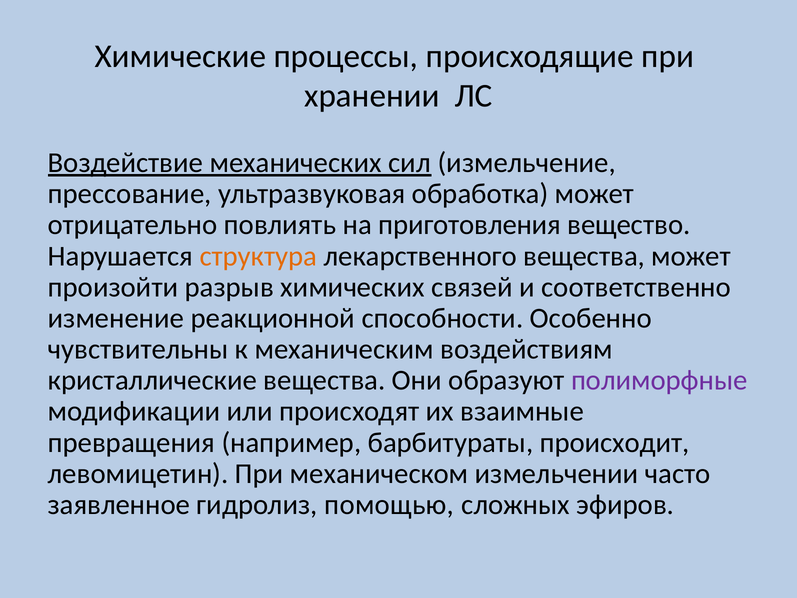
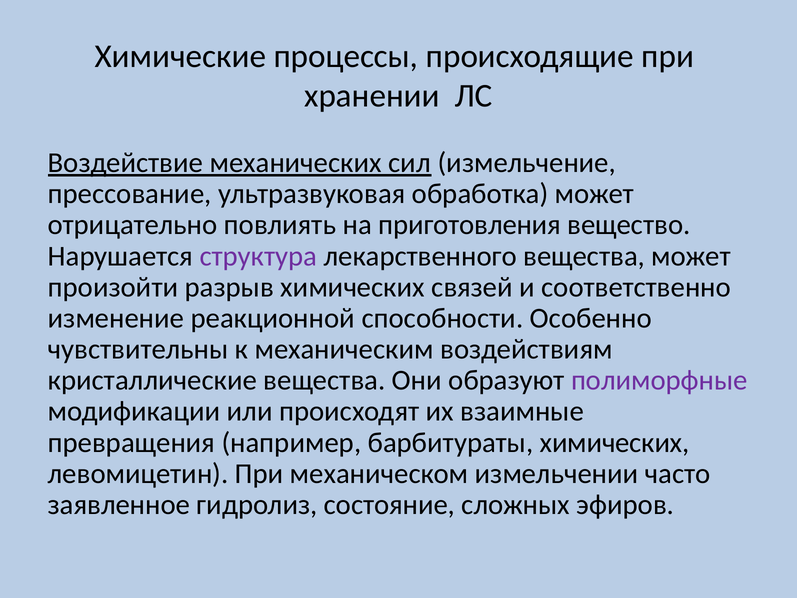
структура colour: orange -> purple
барбитураты происходит: происходит -> химических
помощью: помощью -> состояние
